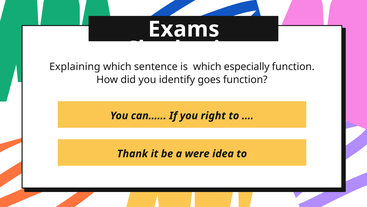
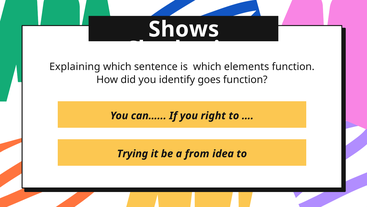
Exams: Exams -> Shows
especially: especially -> elements
Thank: Thank -> Trying
were: were -> from
